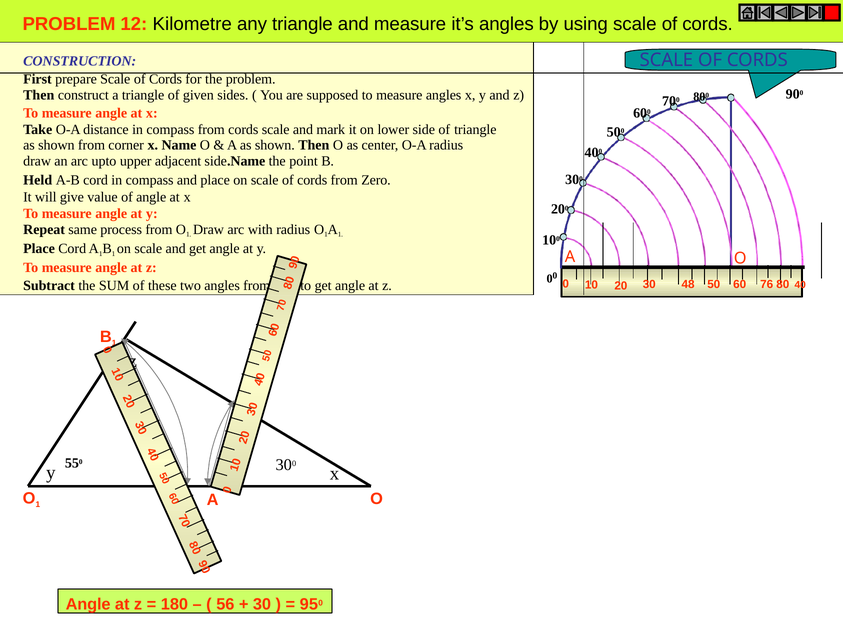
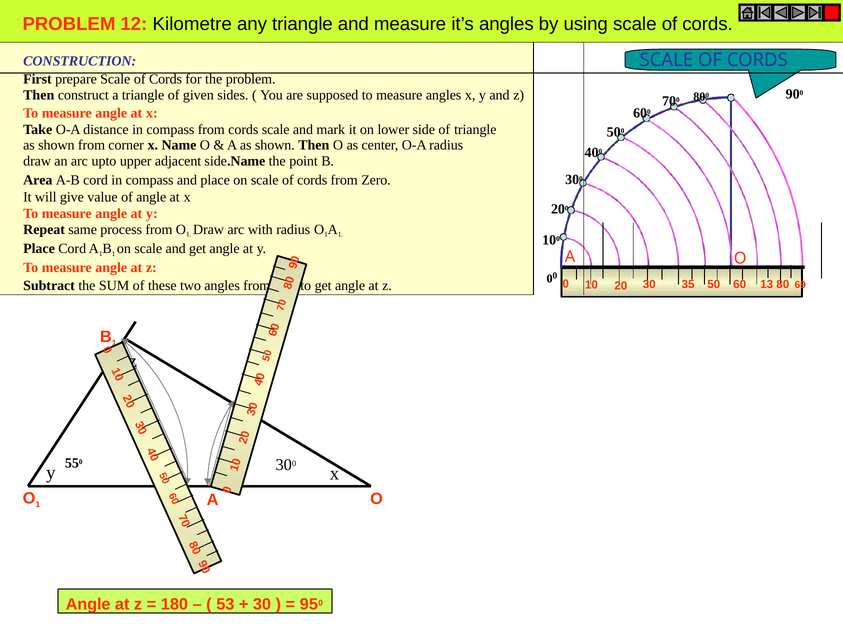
Held: Held -> Area
48: 48 -> 35
76: 76 -> 13
40: 40 -> 69
56: 56 -> 53
